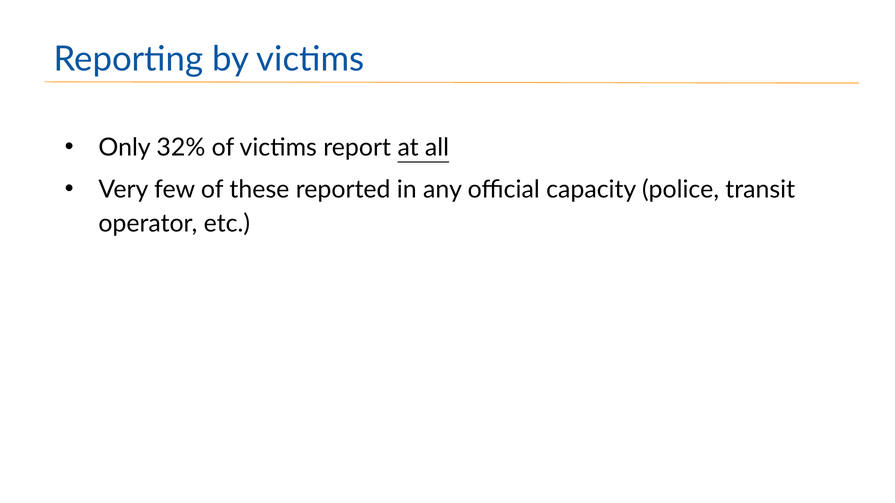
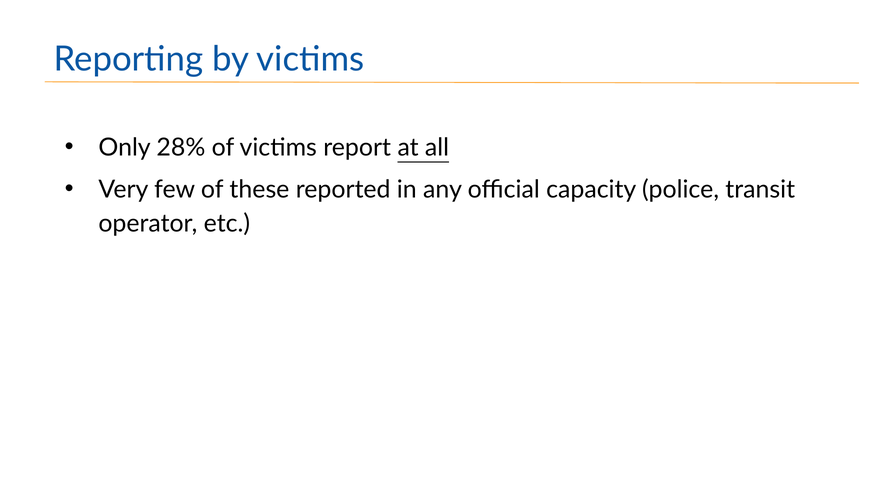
32%: 32% -> 28%
